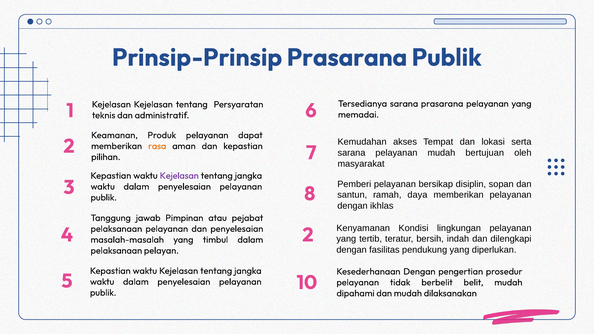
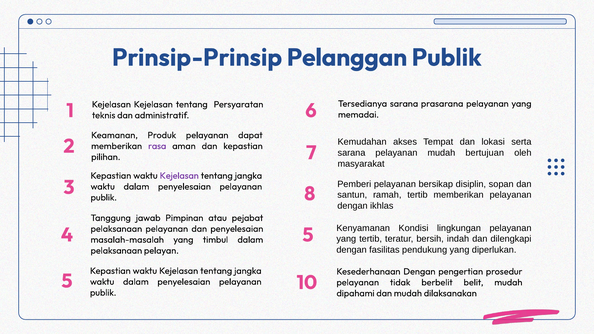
Prinsip-Prinsip Prasarana: Prasarana -> Pelanggan
rasa colour: orange -> purple
ramah daya: daya -> tertib
4 2: 2 -> 5
